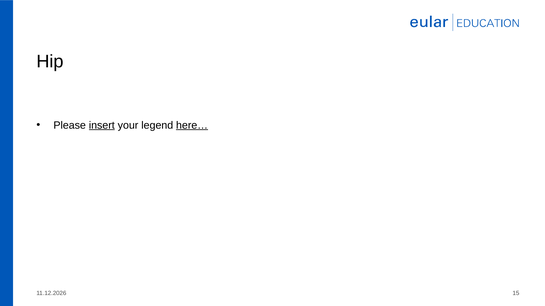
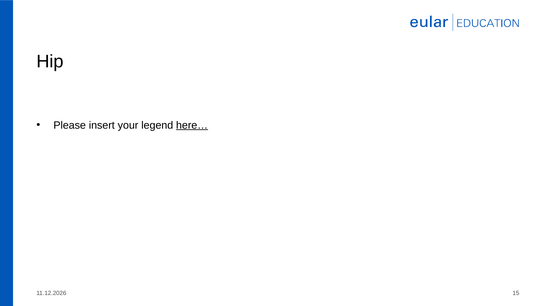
insert underline: present -> none
